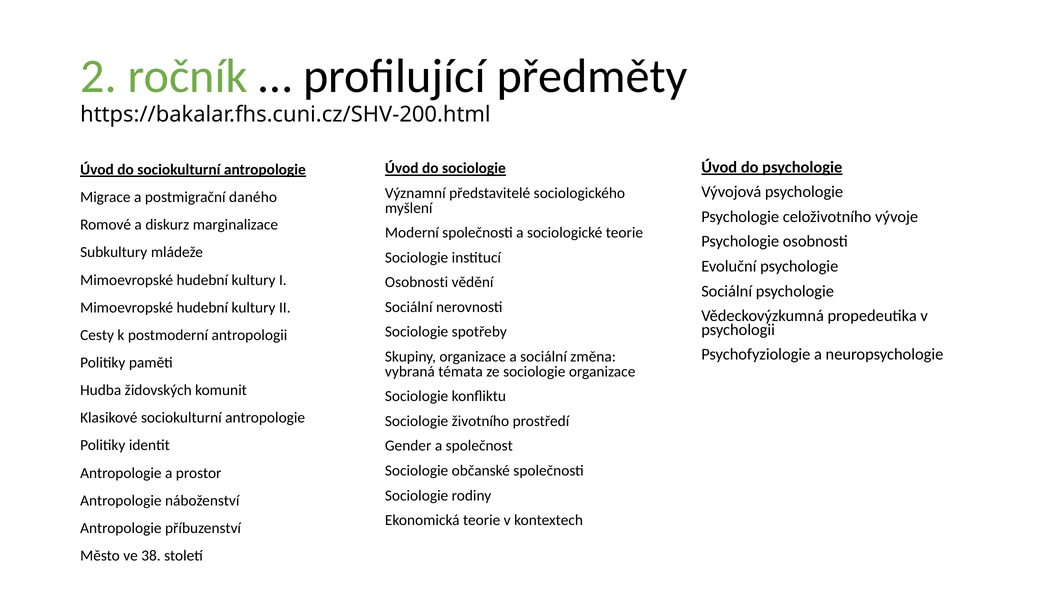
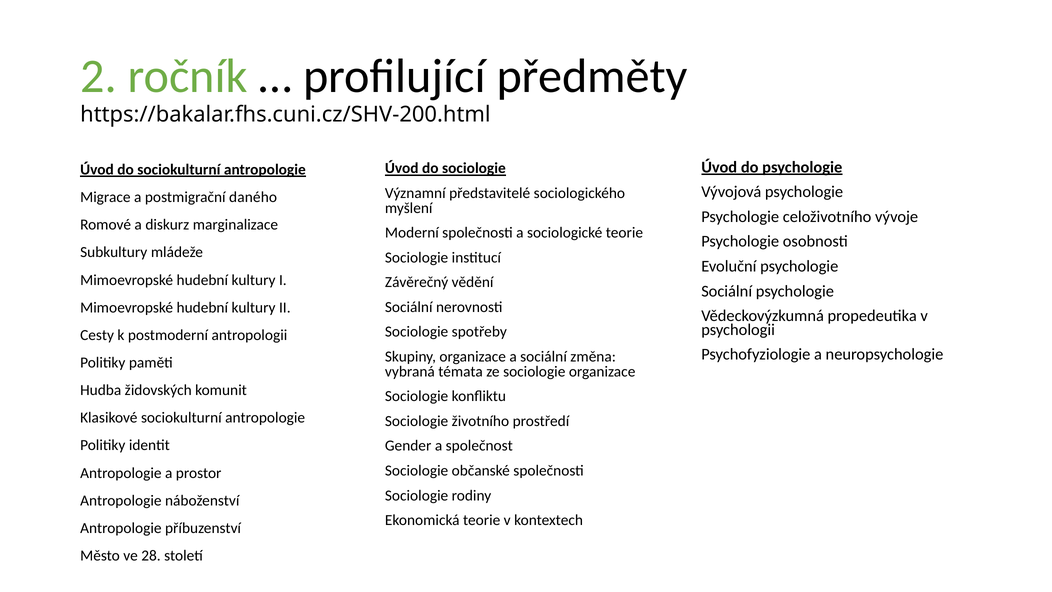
Osobnosti at (417, 282): Osobnosti -> Závěrečný
38: 38 -> 28
